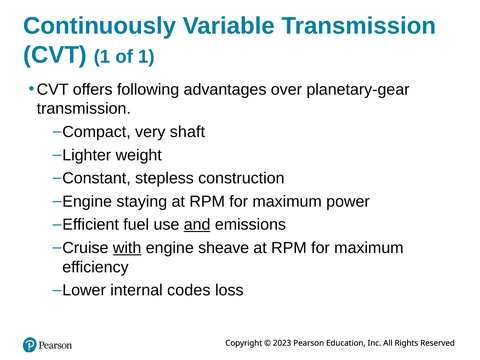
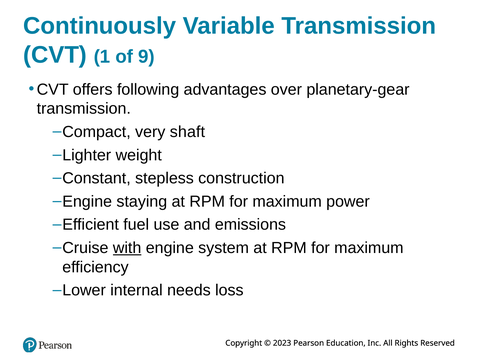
of 1: 1 -> 9
and underline: present -> none
sheave: sheave -> system
codes: codes -> needs
